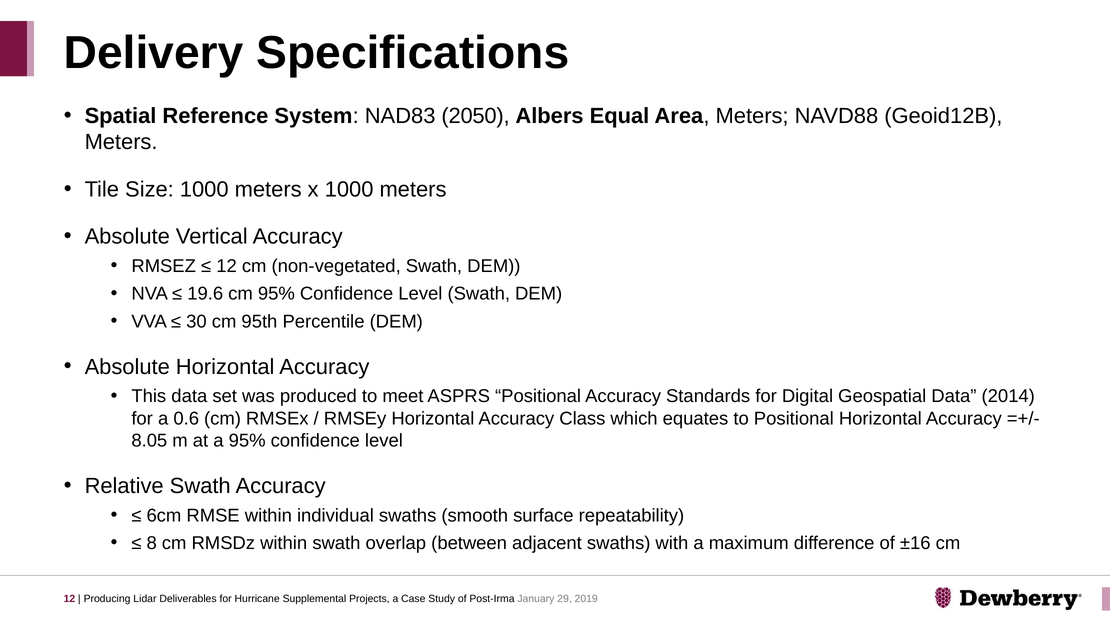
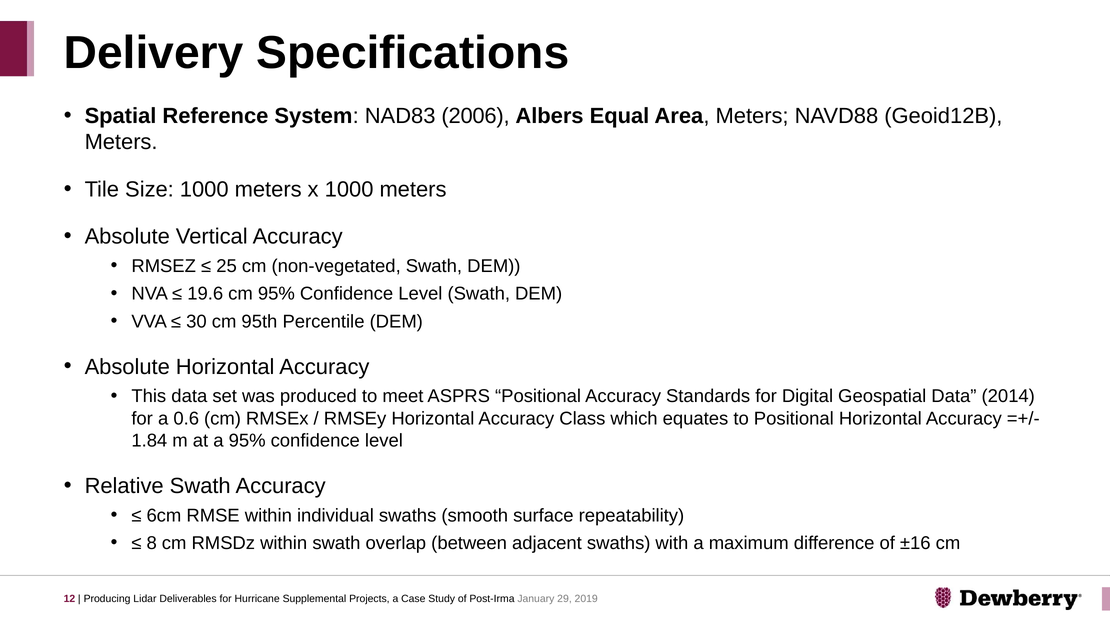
2050: 2050 -> 2006
12 at (227, 266): 12 -> 25
8.05: 8.05 -> 1.84
